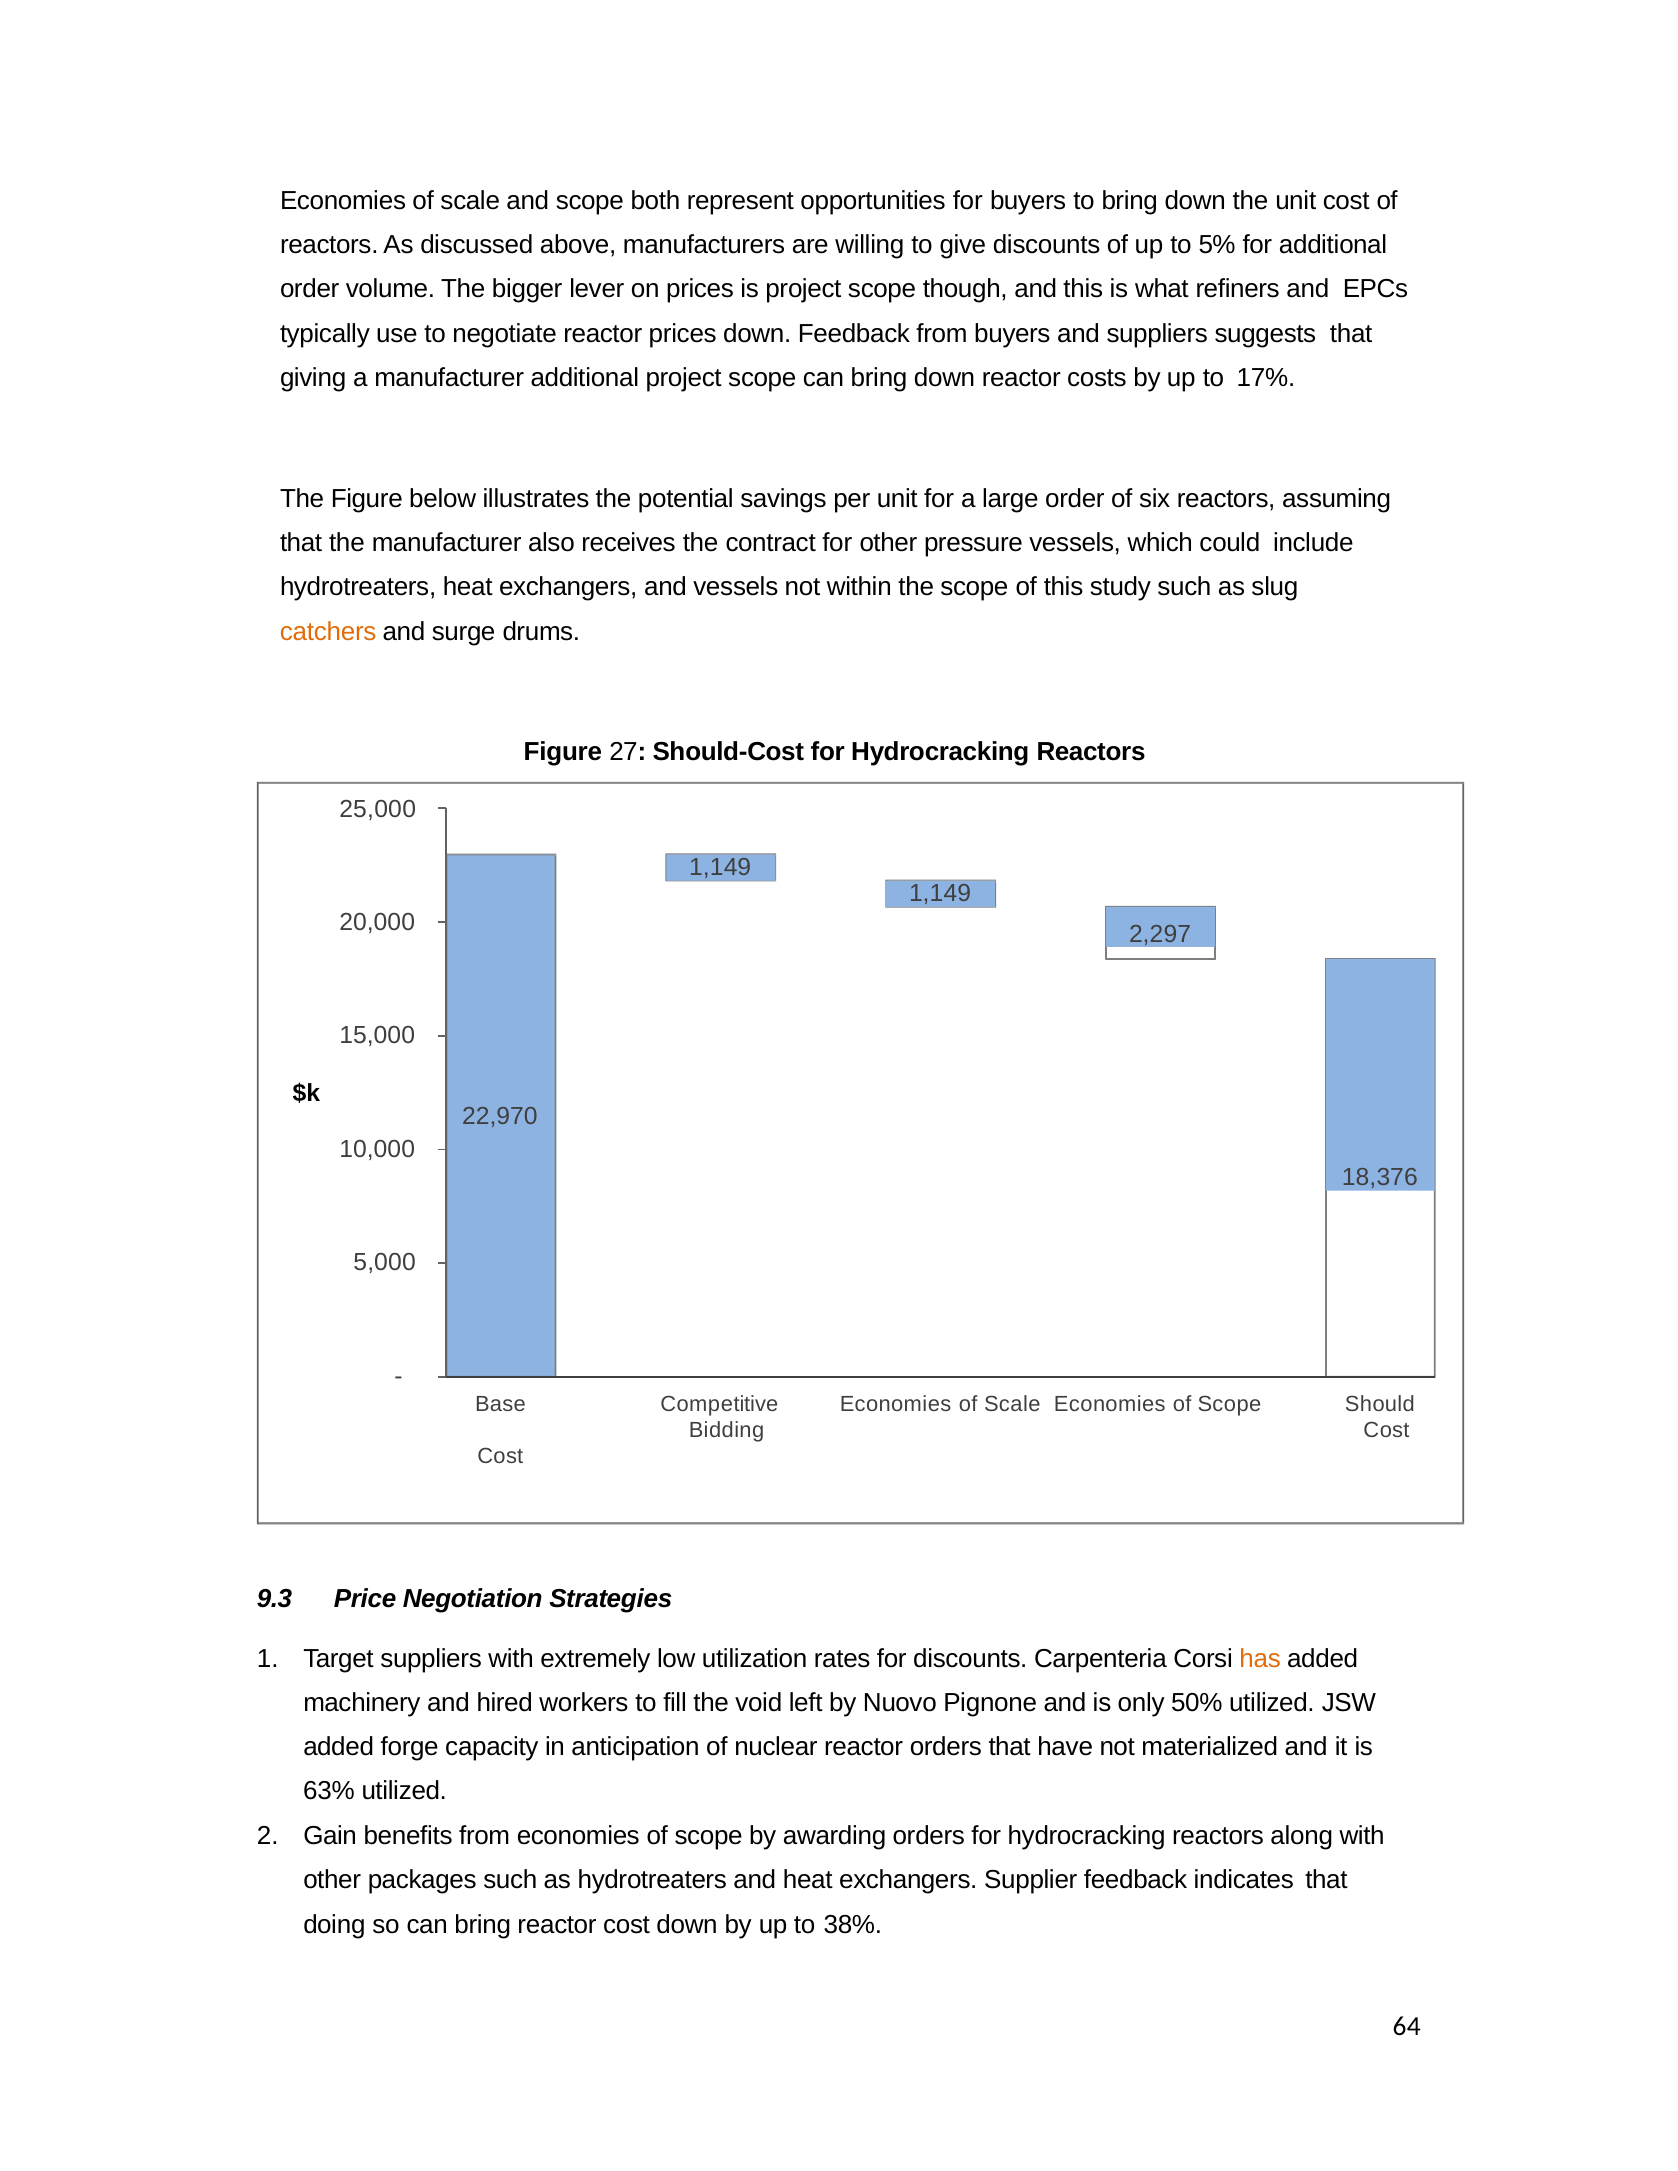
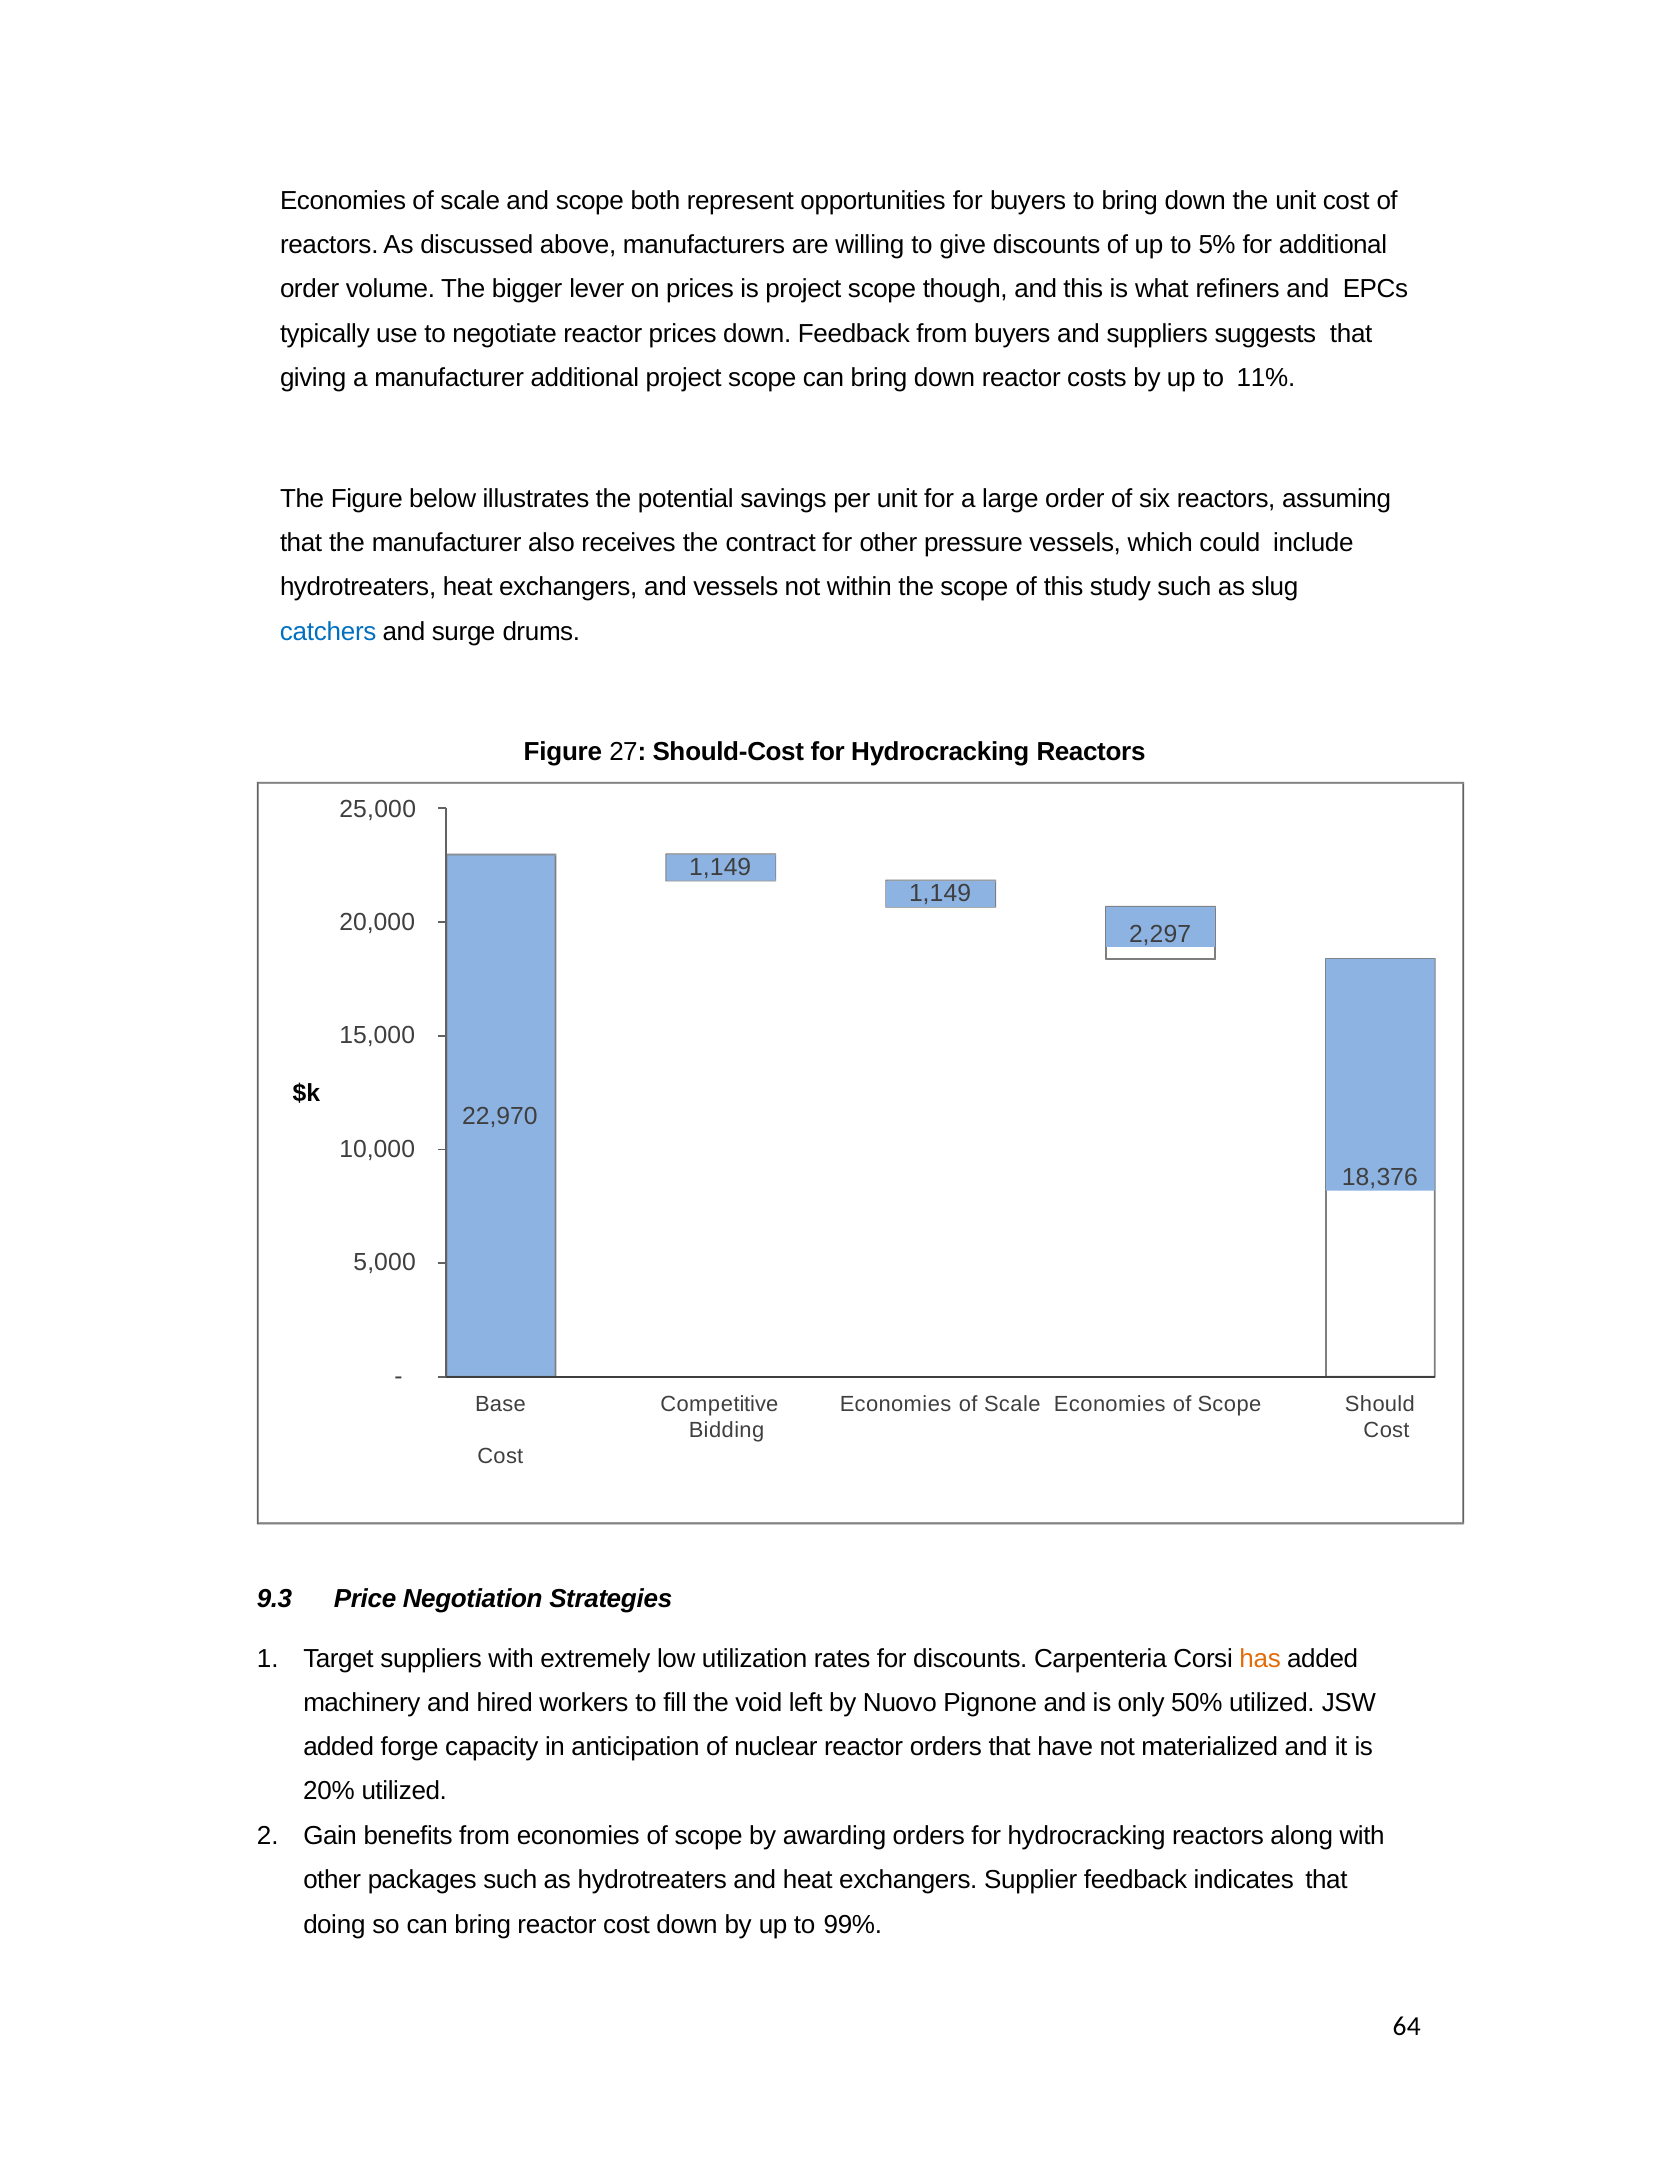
17%: 17% -> 11%
catchers colour: orange -> blue
63%: 63% -> 20%
38%: 38% -> 99%
